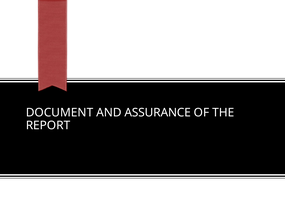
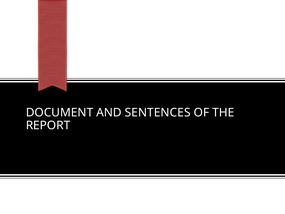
ASSURANCE: ASSURANCE -> SENTENCES
